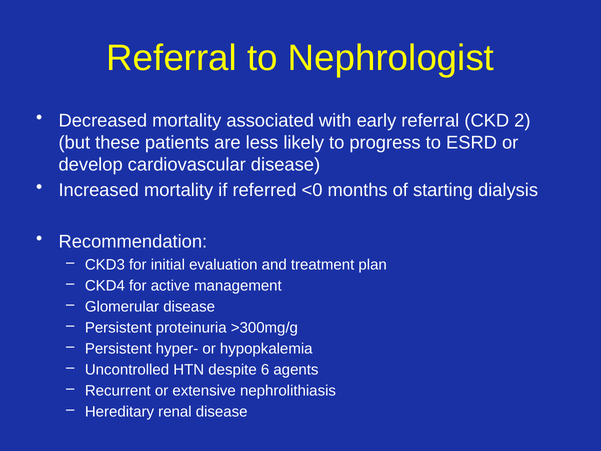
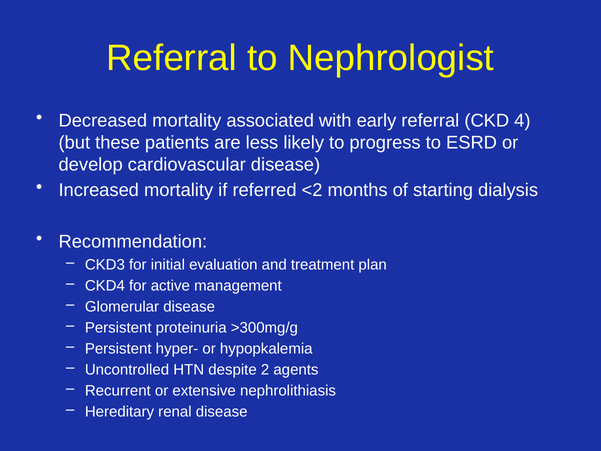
2: 2 -> 4
<0: <0 -> <2
6: 6 -> 2
